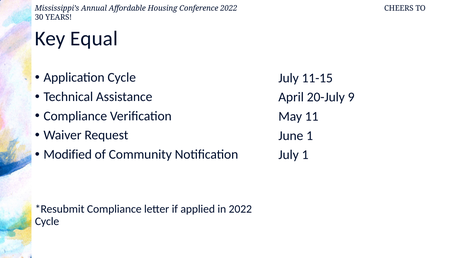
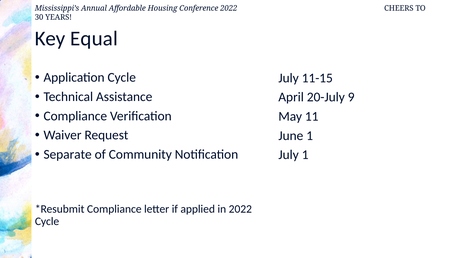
Modified: Modified -> Separate
